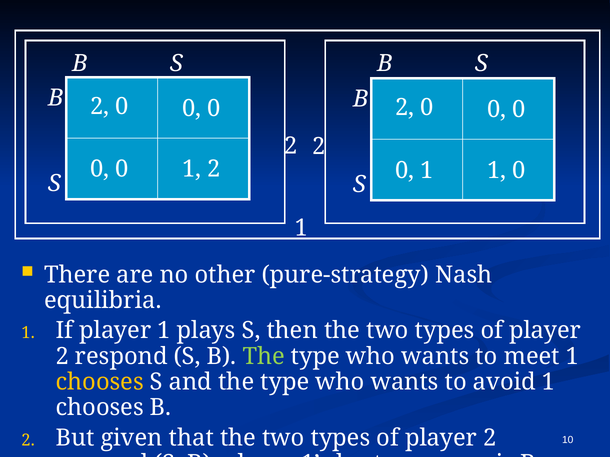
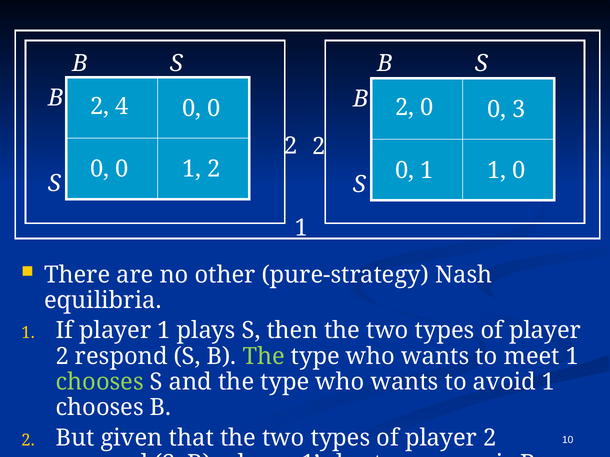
0 at (122, 106): 0 -> 4
0 at (519, 109): 0 -> 3
chooses at (100, 382) colour: yellow -> light green
